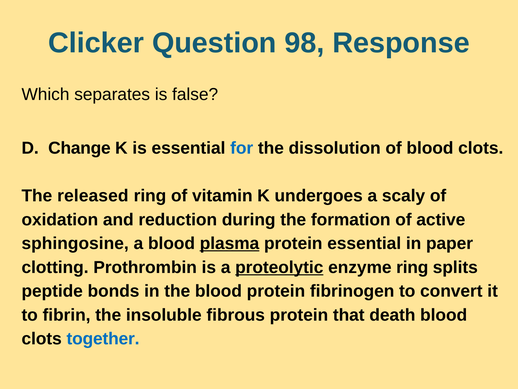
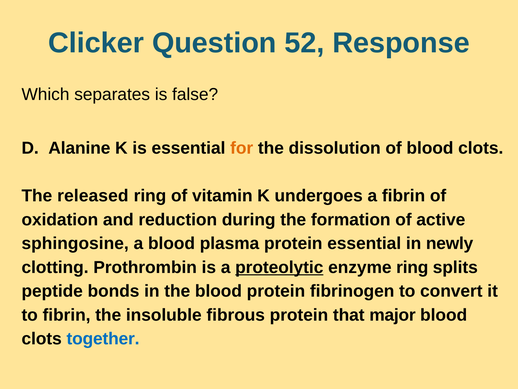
98: 98 -> 52
Change: Change -> Alanine
for colour: blue -> orange
a scaly: scaly -> fibrin
plasma underline: present -> none
paper: paper -> newly
death: death -> major
